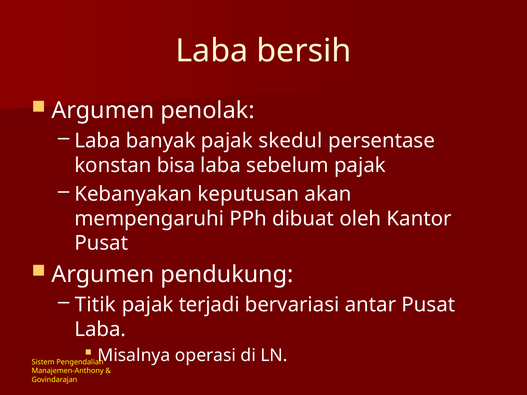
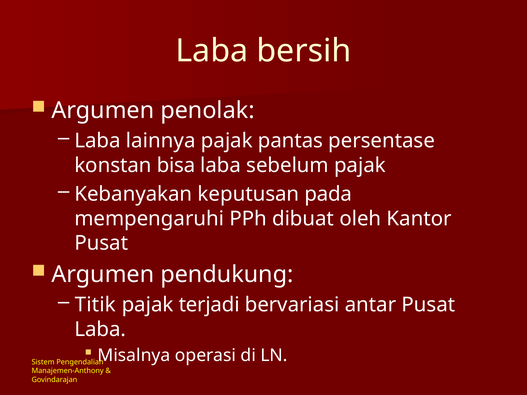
banyak: banyak -> lainnya
skedul: skedul -> pantas
akan: akan -> pada
